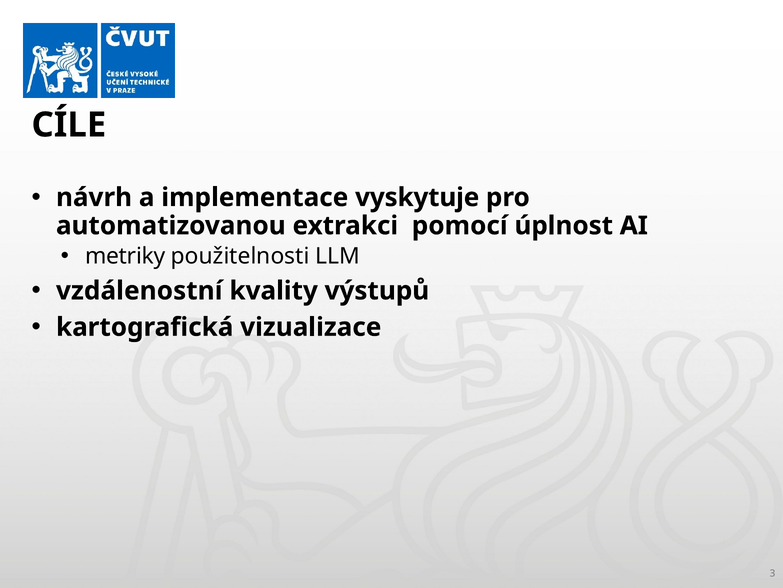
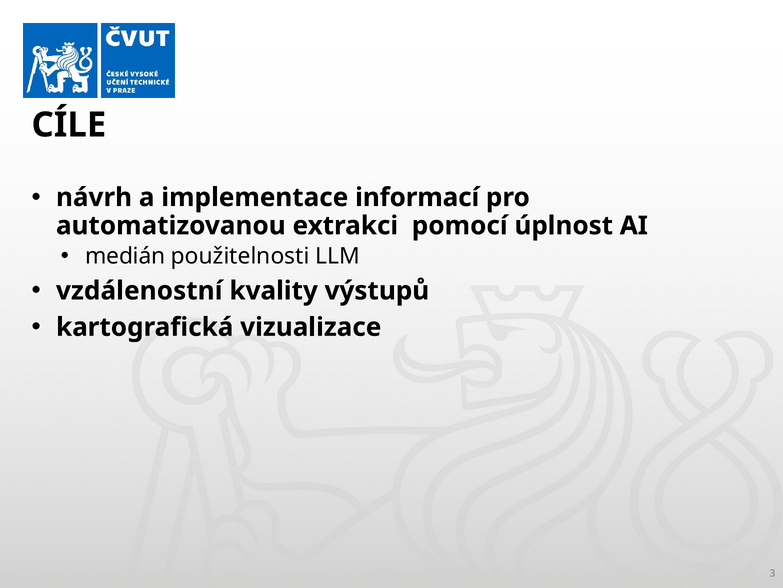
vyskytuje: vyskytuje -> informací
metriky: metriky -> medián
